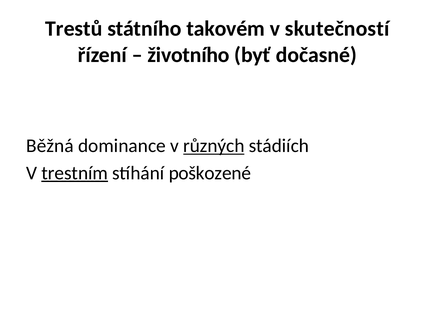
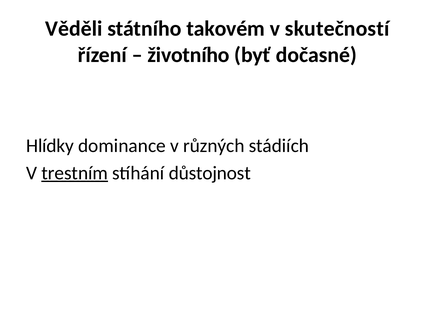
Trestů: Trestů -> Věděli
Běžná: Běžná -> Hlídky
různých underline: present -> none
poškozené: poškozené -> důstojnost
